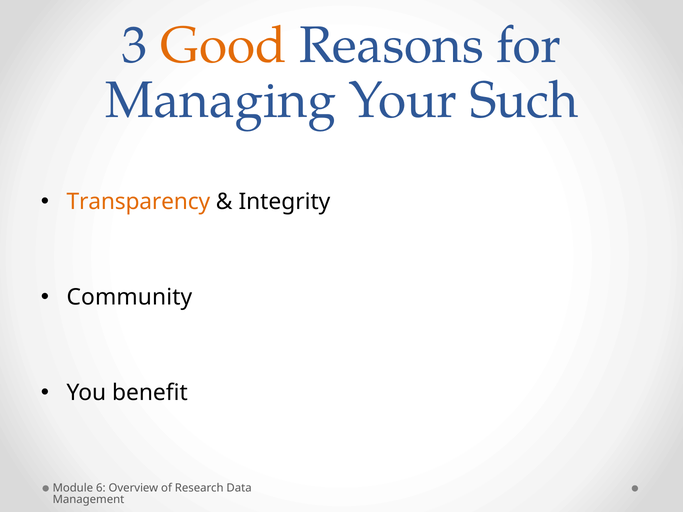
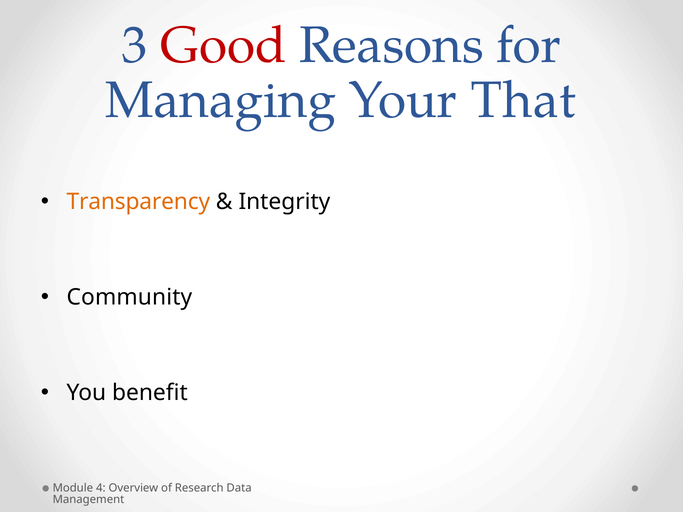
Good colour: orange -> red
Such: Such -> That
6: 6 -> 4
